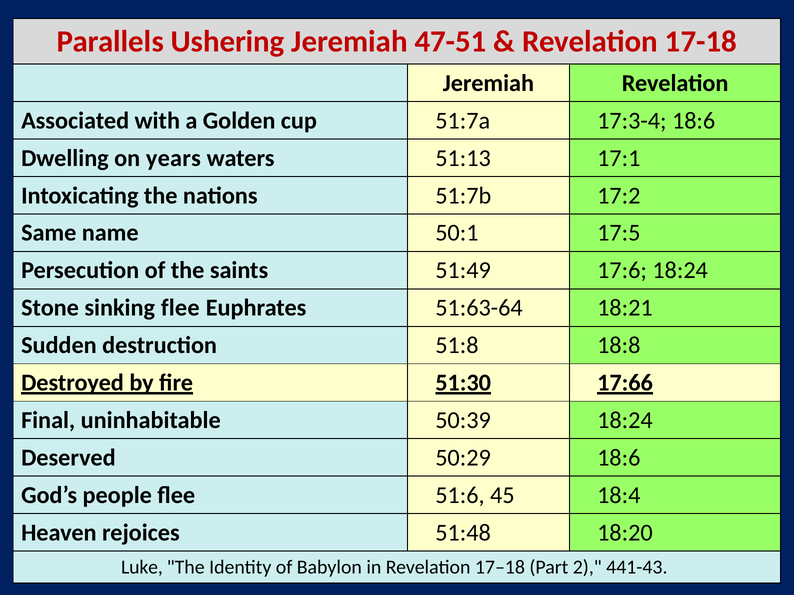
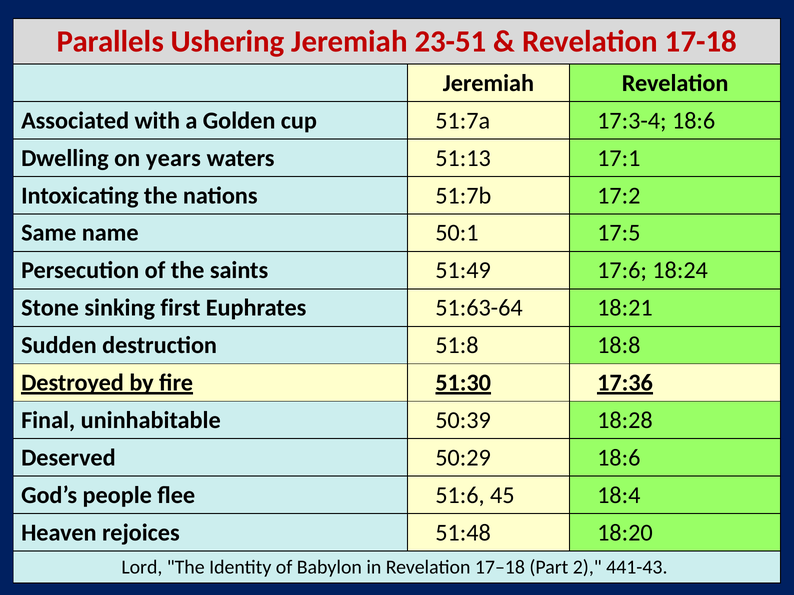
47-51: 47-51 -> 23-51
sinking flee: flee -> first
17:66: 17:66 -> 17:36
50:39 18:24: 18:24 -> 18:28
Luke: Luke -> Lord
